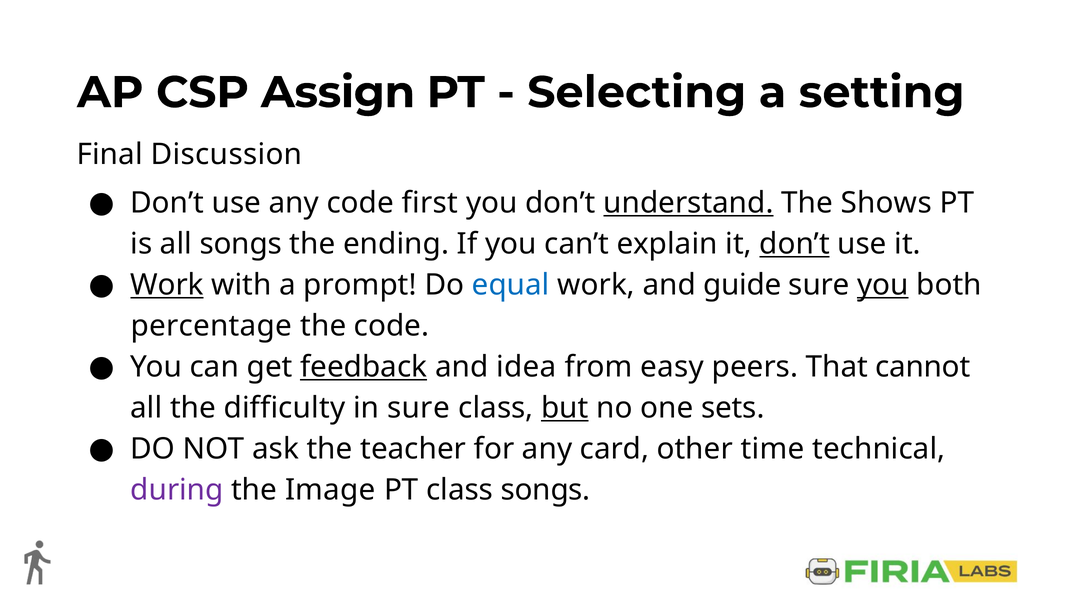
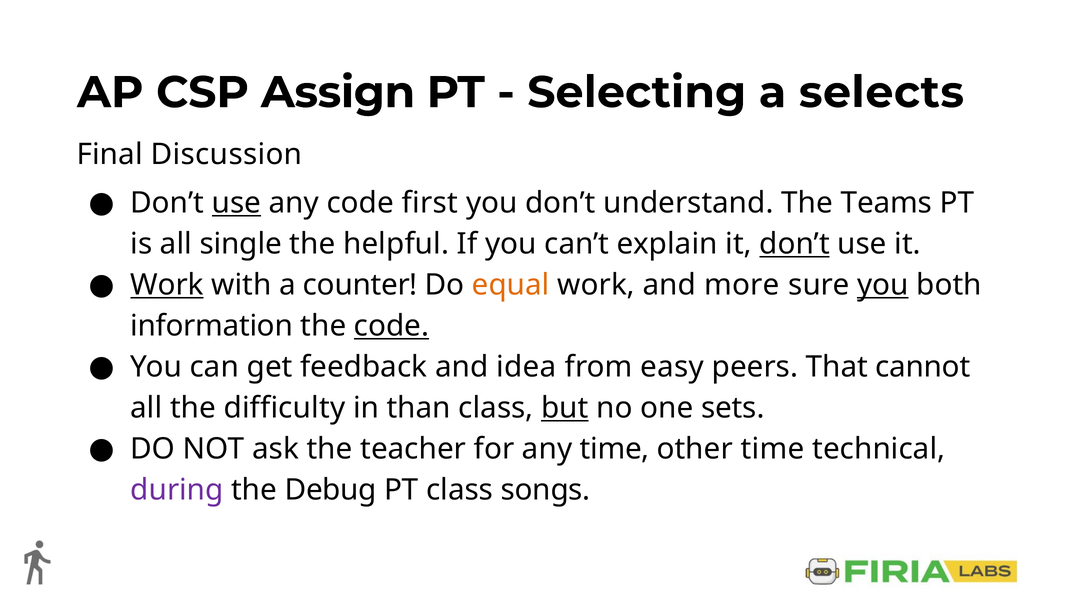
setting: setting -> selects
use at (236, 203) underline: none -> present
understand underline: present -> none
Shows: Shows -> Teams
all songs: songs -> single
ending: ending -> helpful
prompt: prompt -> counter
equal colour: blue -> orange
guide: guide -> more
percentage: percentage -> information
code at (392, 326) underline: none -> present
feedback underline: present -> none
in sure: sure -> than
any card: card -> time
Image: Image -> Debug
